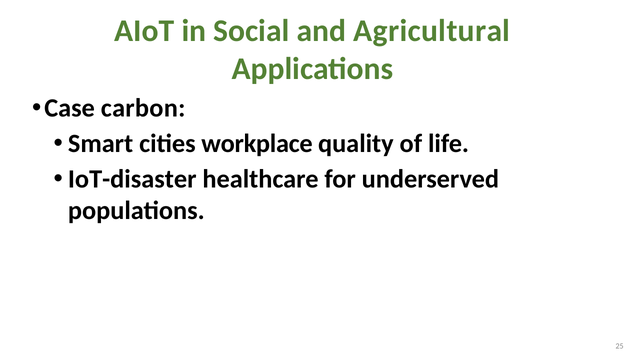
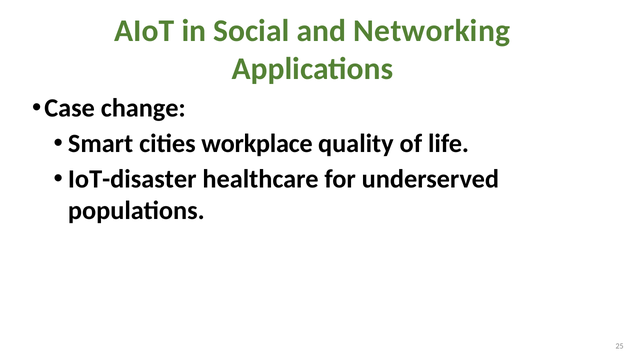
Agricultural: Agricultural -> Networking
carbon: carbon -> change
